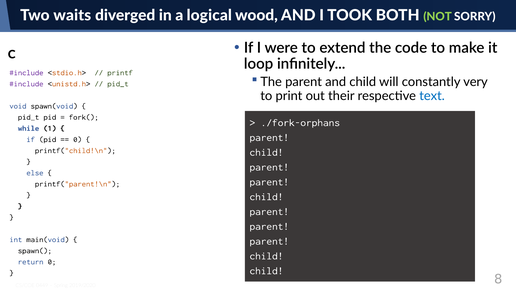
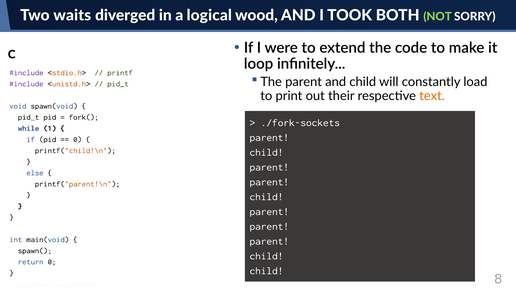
very: very -> load
text colour: blue -> orange
./fork-orphans: ./fork-orphans -> ./fork-sockets
